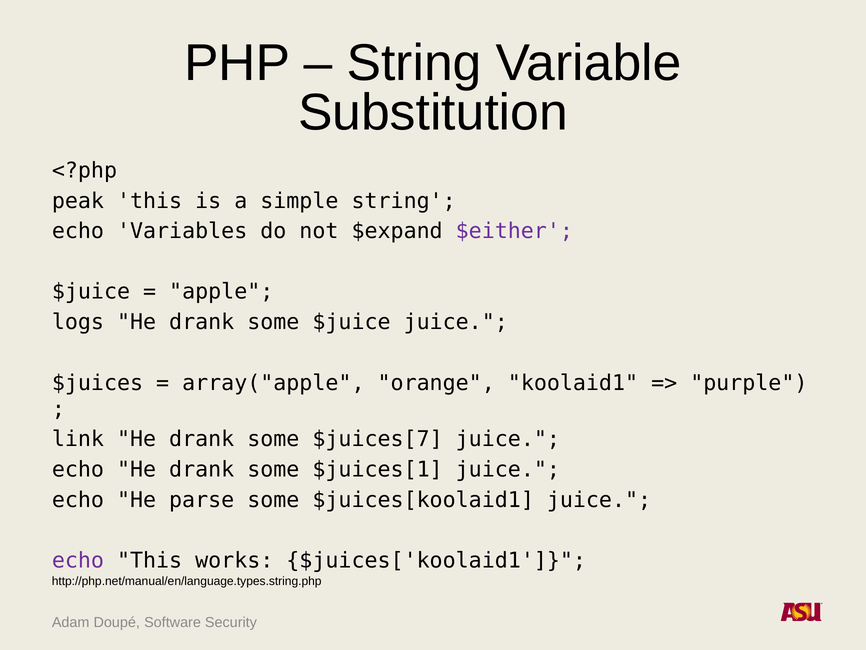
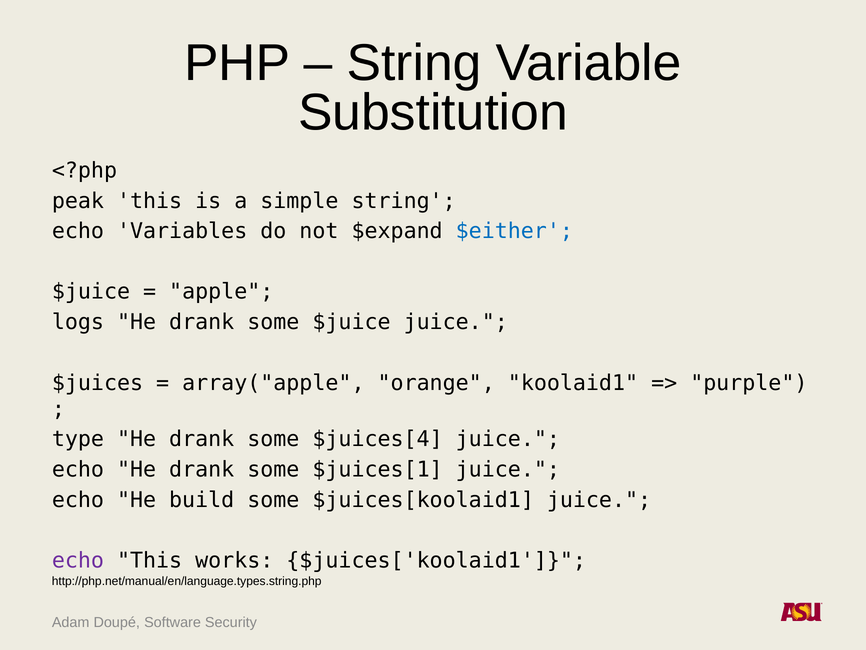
$either colour: purple -> blue
link: link -> type
$juices[7: $juices[7 -> $juices[4
parse: parse -> build
